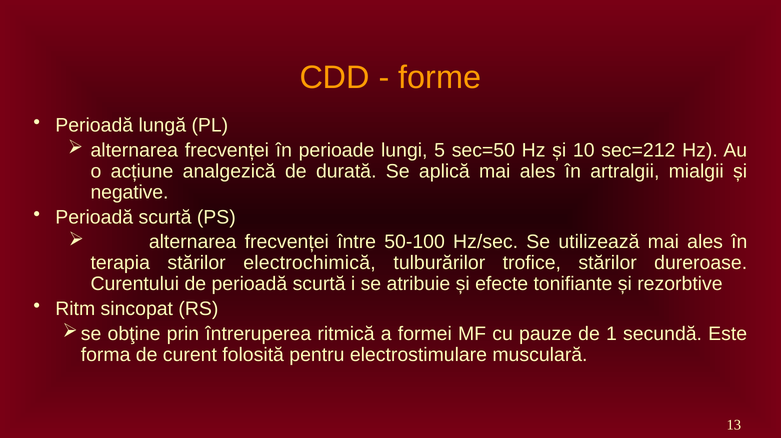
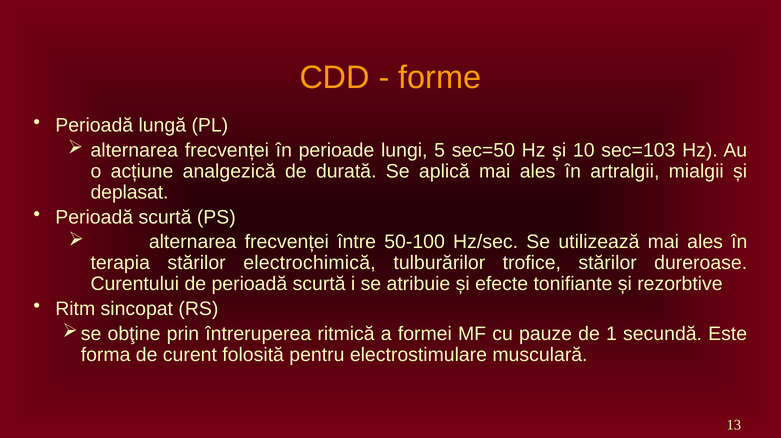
sec=212: sec=212 -> sec=103
negative: negative -> deplasat
